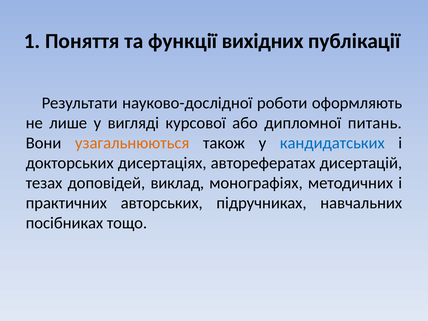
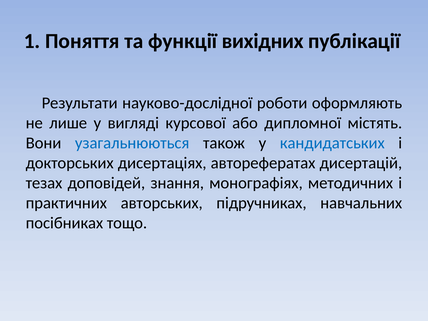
питань: питань -> містять
узагальнюються colour: orange -> blue
виклад: виклад -> знання
